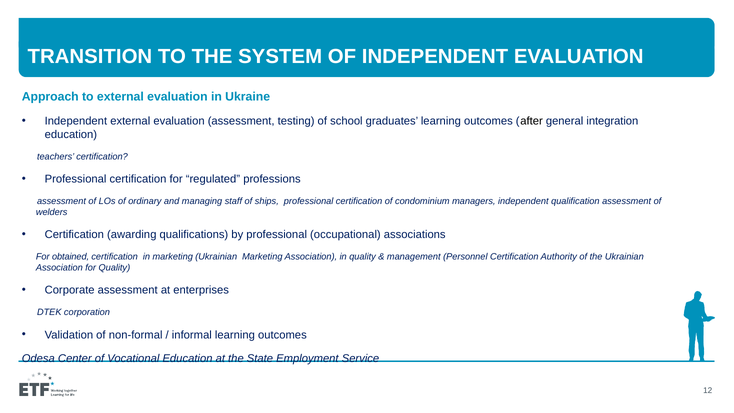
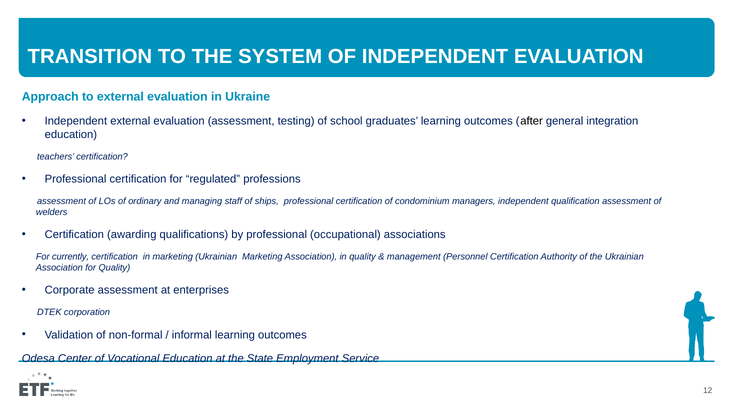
obtained: obtained -> currently
